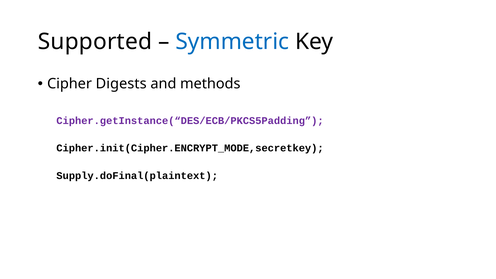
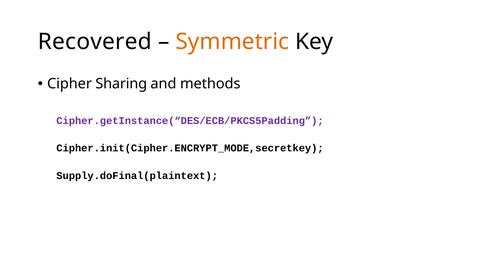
Supported: Supported -> Recovered
Symmetric colour: blue -> orange
Digests: Digests -> Sharing
